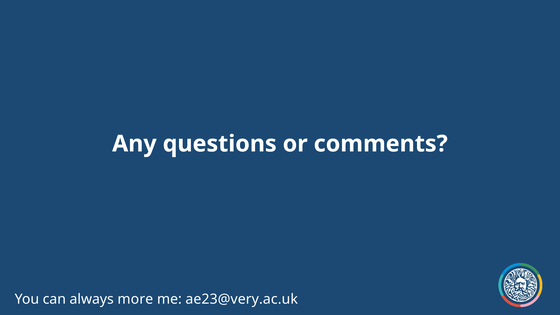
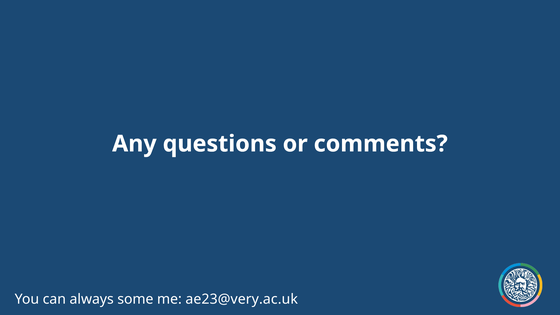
more: more -> some
